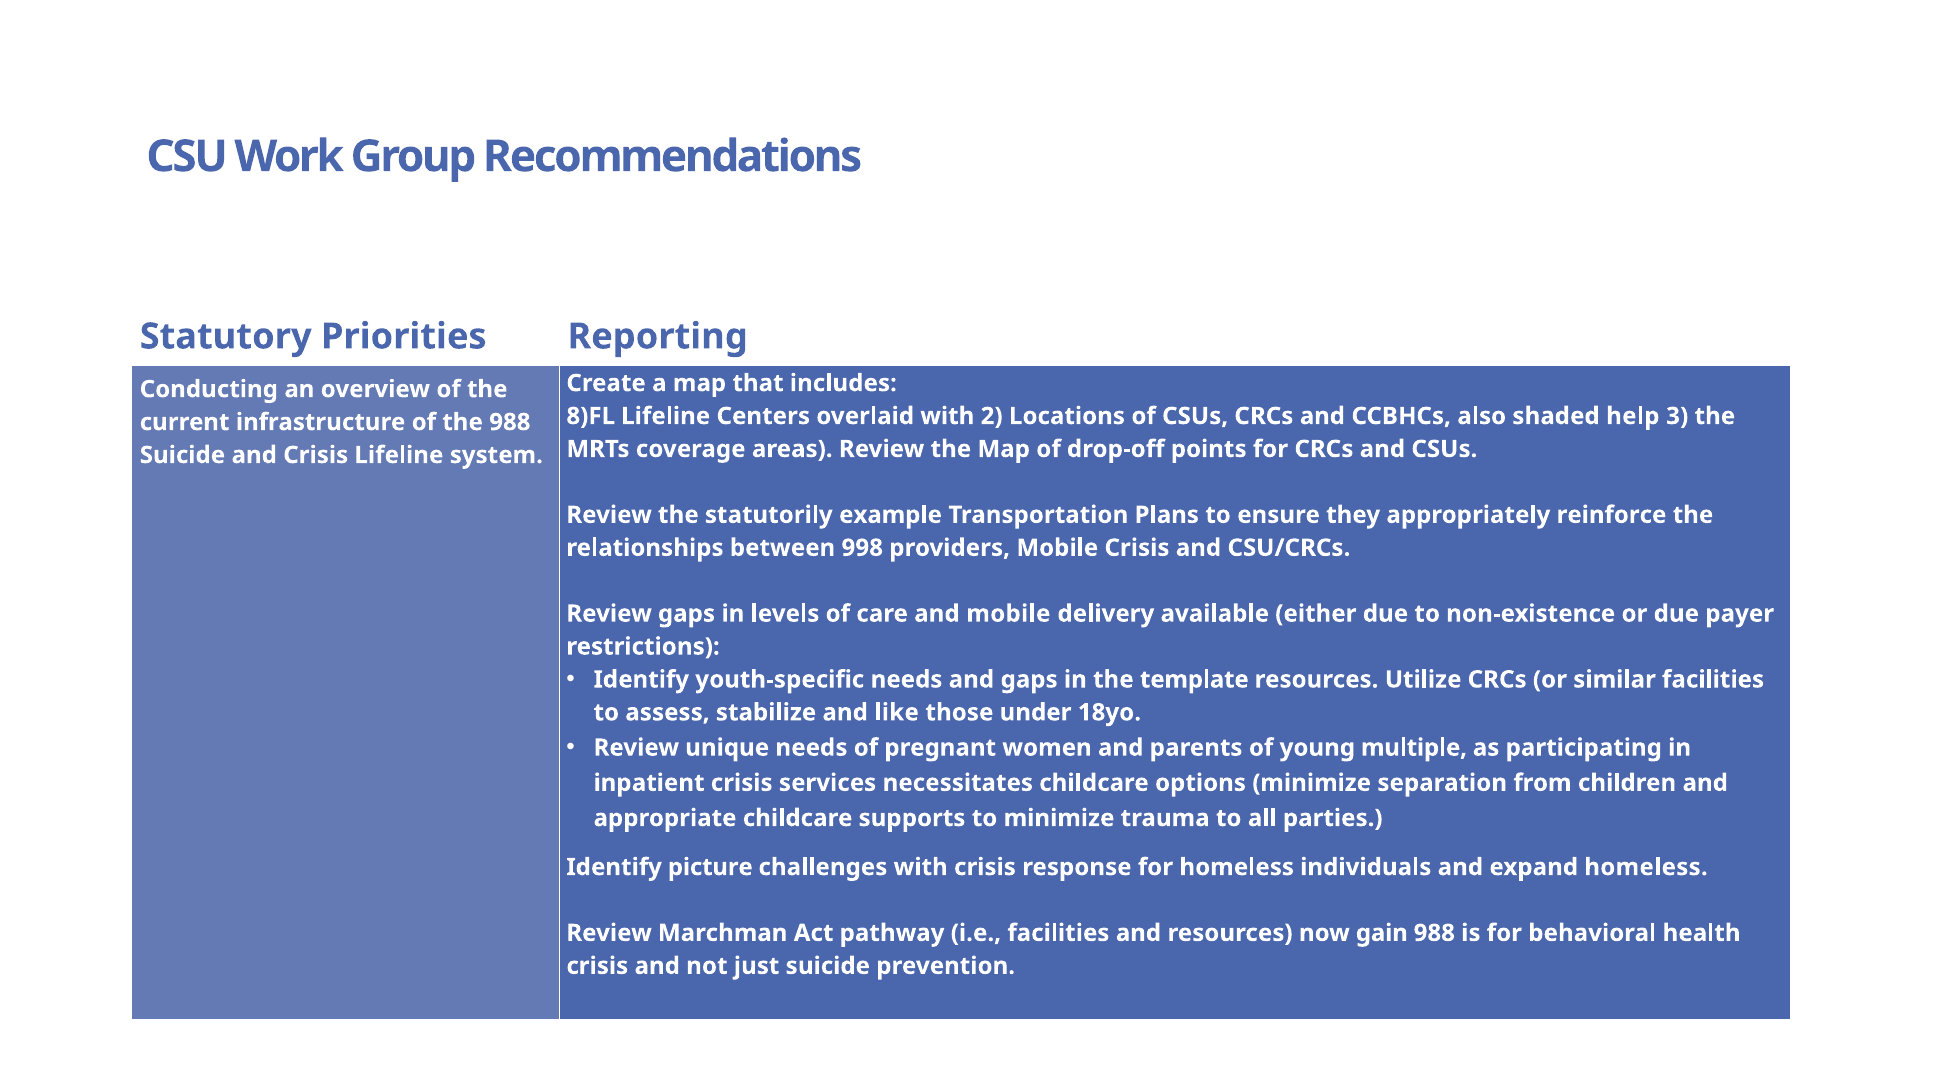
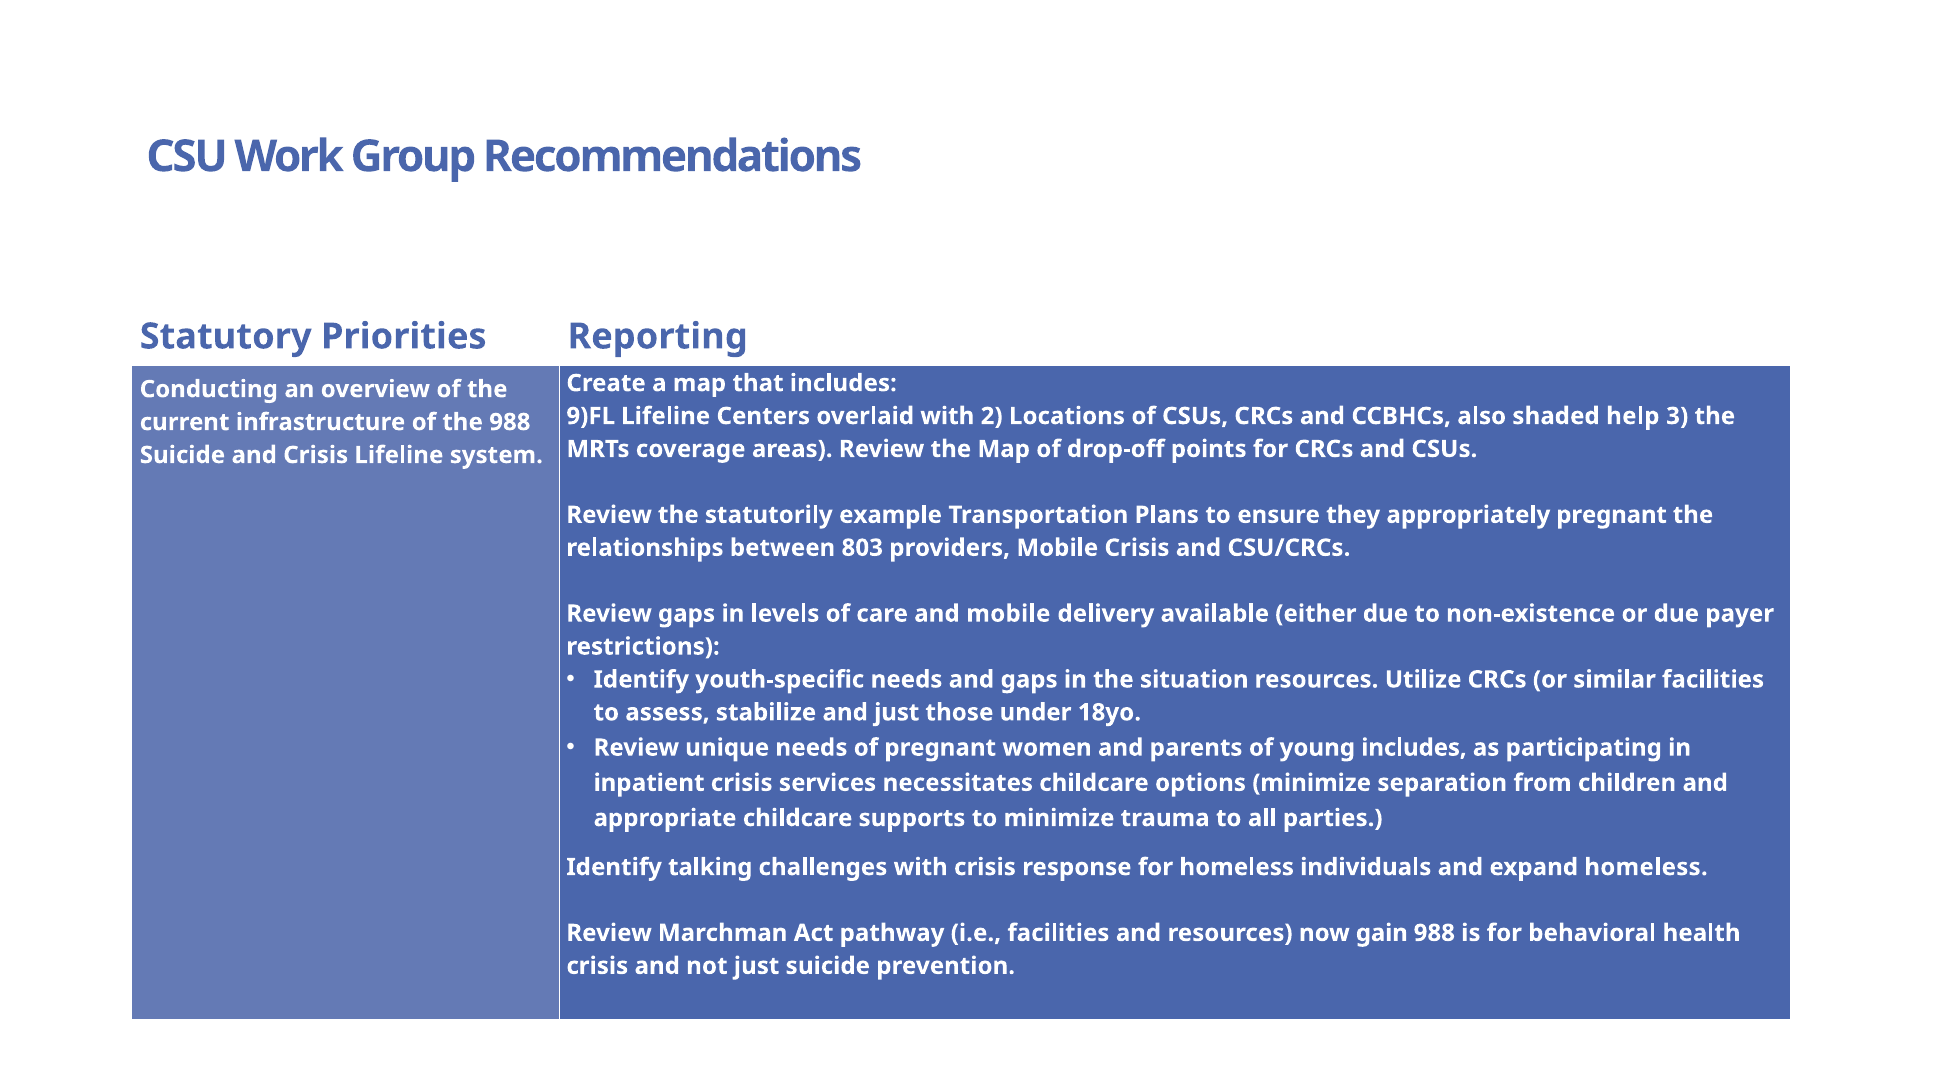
8)FL: 8)FL -> 9)FL
appropriately reinforce: reinforce -> pregnant
998: 998 -> 803
template: template -> situation
and like: like -> just
young multiple: multiple -> includes
picture: picture -> talking
